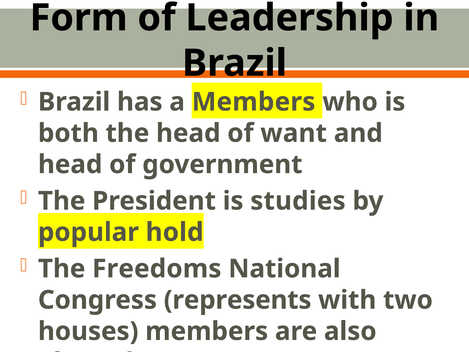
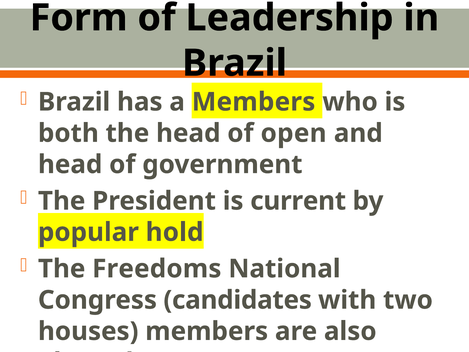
want: want -> open
studies: studies -> current
represents: represents -> candidates
